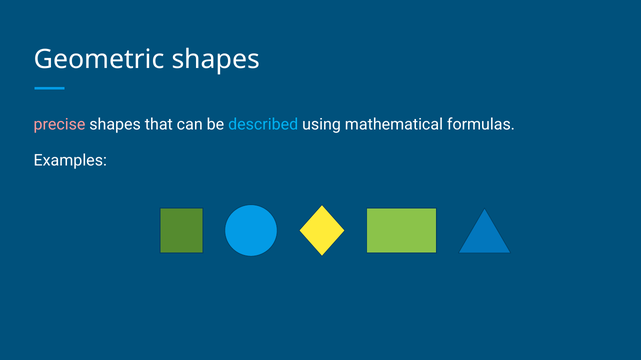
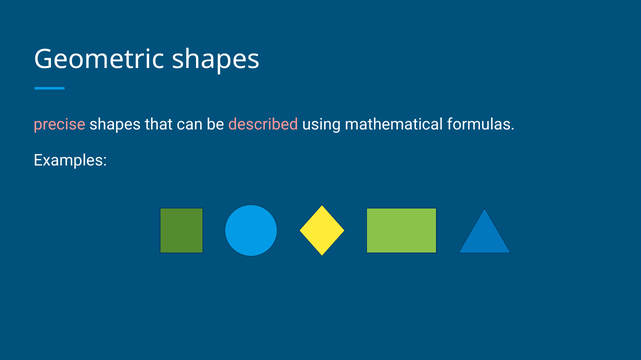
described colour: light blue -> pink
